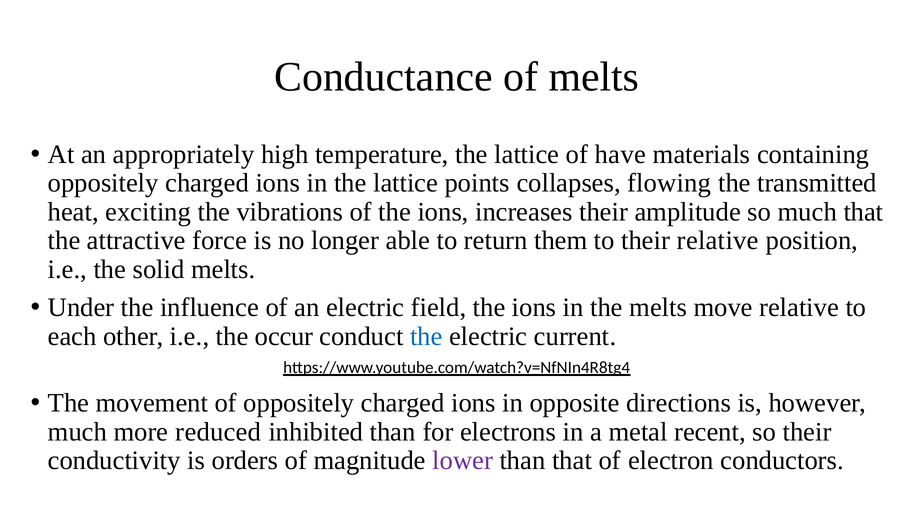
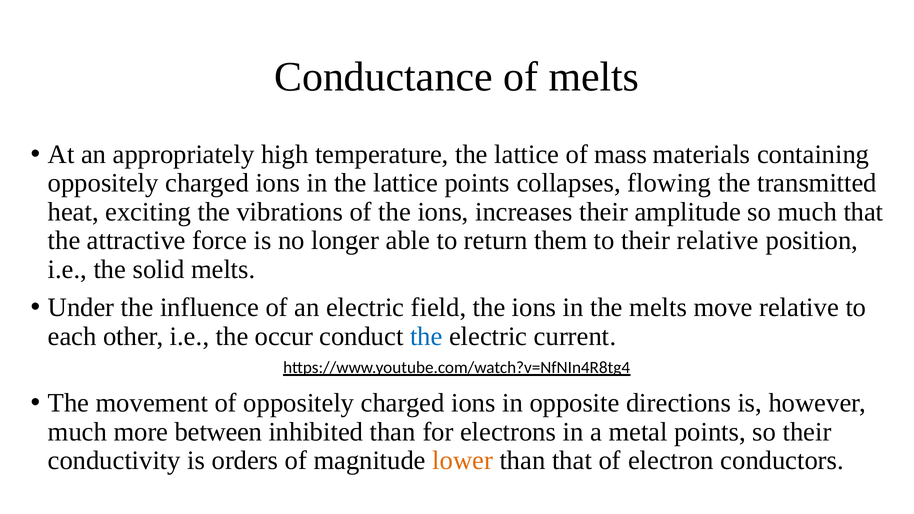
have: have -> mass
reduced: reduced -> between
metal recent: recent -> points
lower colour: purple -> orange
